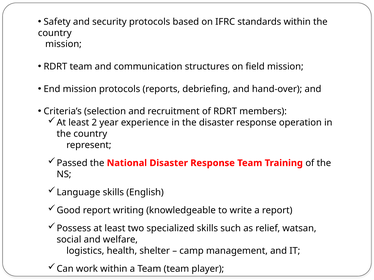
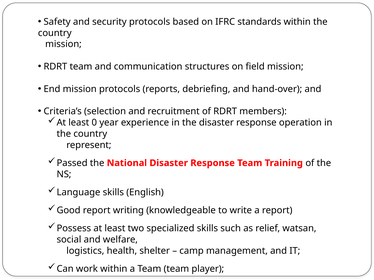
2: 2 -> 0
